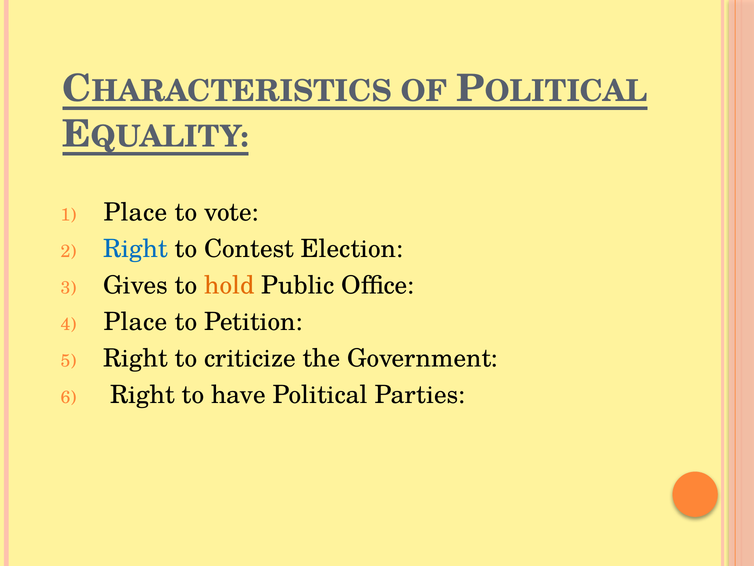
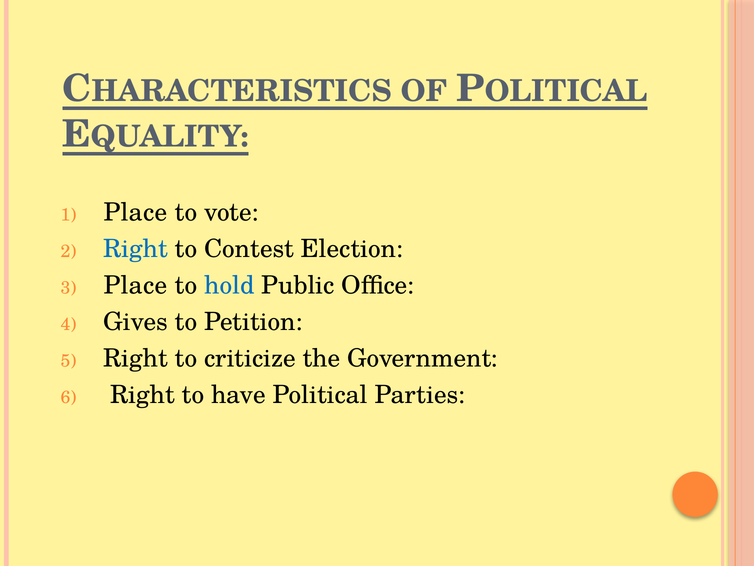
Gives at (136, 285): Gives -> Place
hold colour: orange -> blue
Place at (135, 322): Place -> Gives
